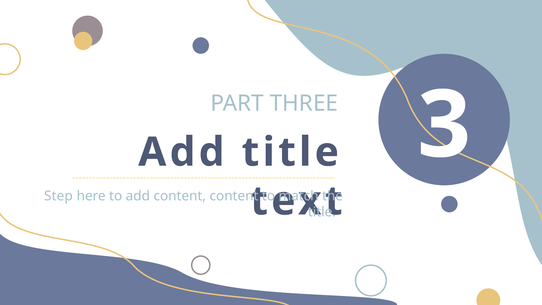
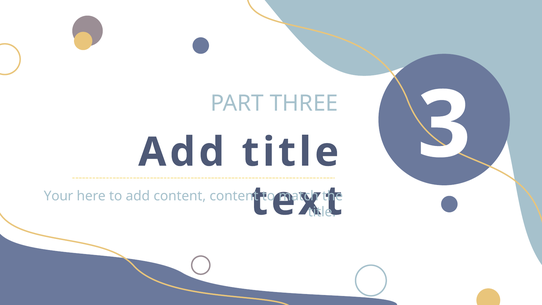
Step: Step -> Your
